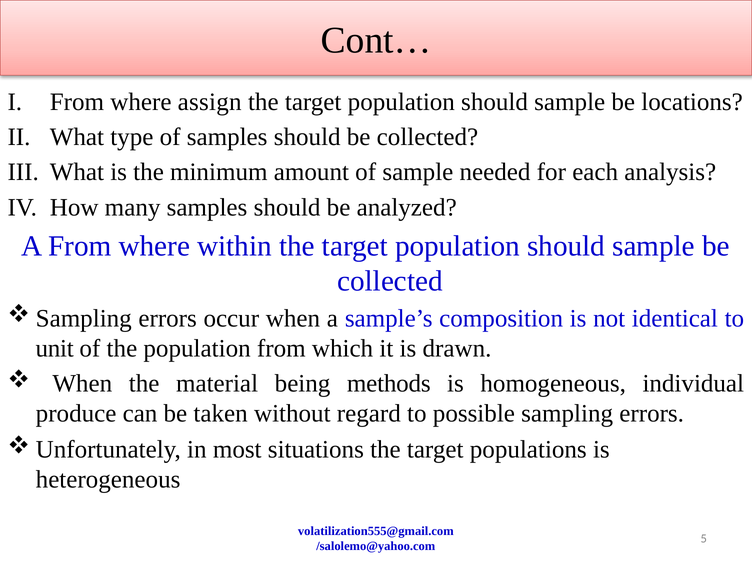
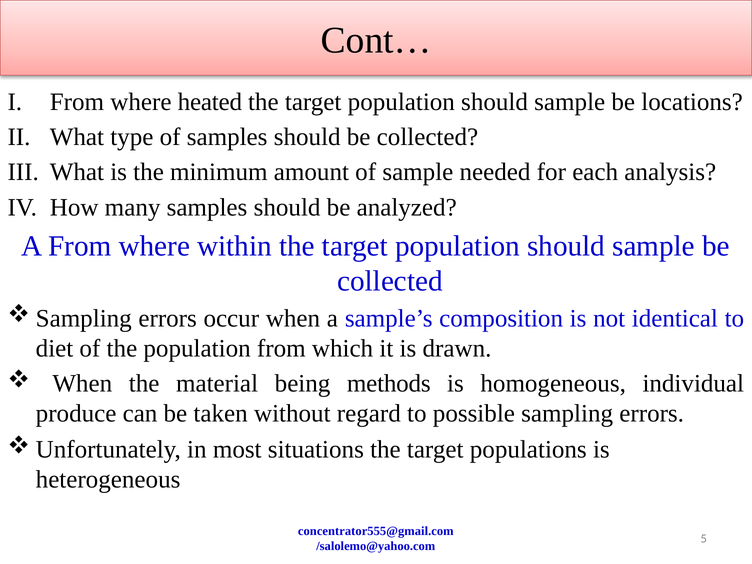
assign: assign -> heated
unit: unit -> diet
volatilization555@gmail.com: volatilization555@gmail.com -> concentrator555@gmail.com
